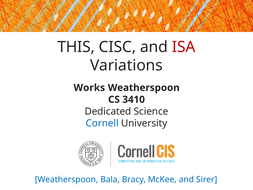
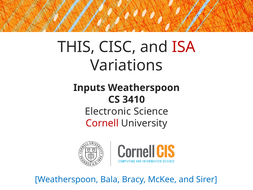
Works: Works -> Inputs
Dedicated: Dedicated -> Electronic
Cornell colour: blue -> red
